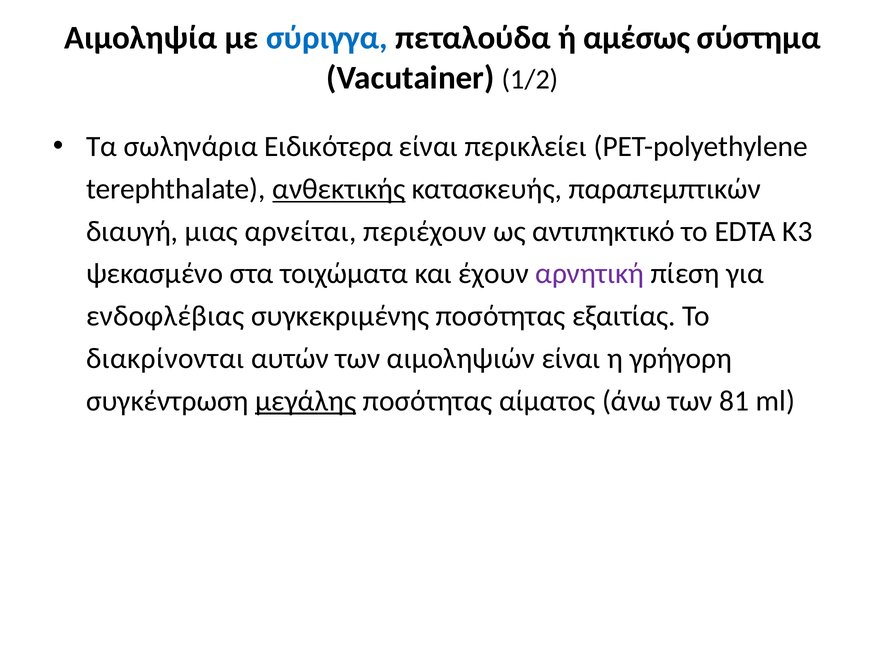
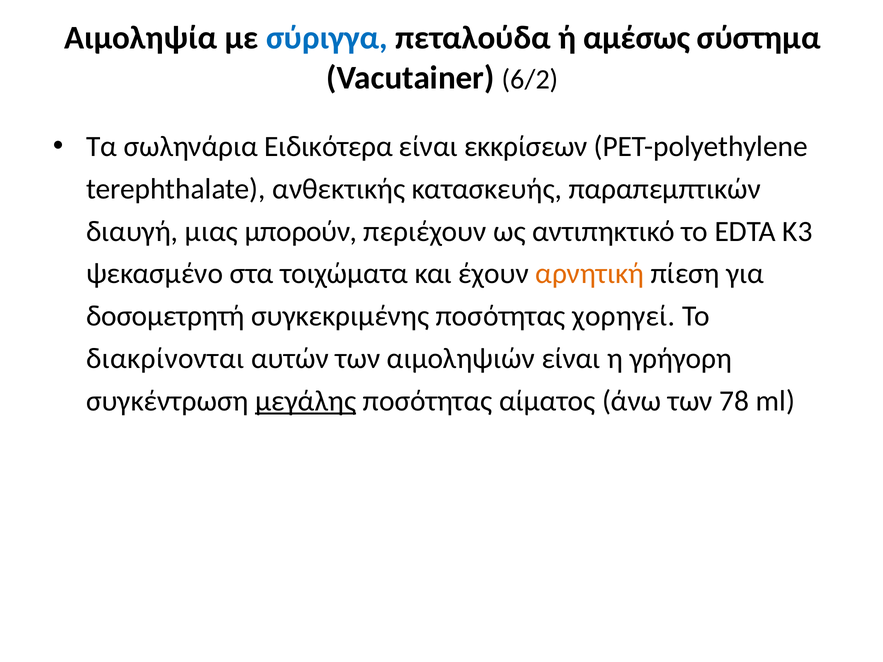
1/2: 1/2 -> 6/2
περικλείει: περικλείει -> εκκρίσεων
ανθεκτικής underline: present -> none
αρνείται: αρνείται -> μπορούν
αρνητική colour: purple -> orange
ενδοφλέβιας: ενδοφλέβιας -> δοσομετρητή
εξαιτίας: εξαιτίας -> χορηγεί
81: 81 -> 78
